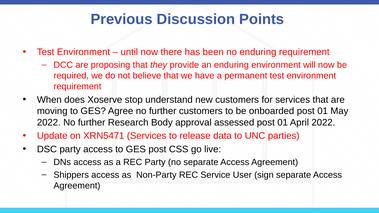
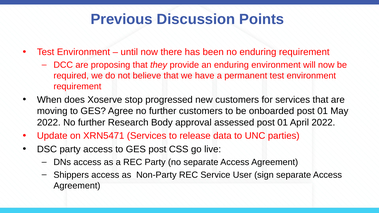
understand: understand -> progressed
